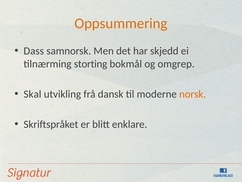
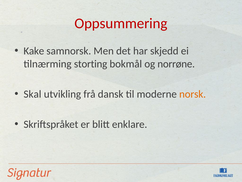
Oppsummering colour: orange -> red
Dass: Dass -> Kake
omgrep: omgrep -> norrøne
